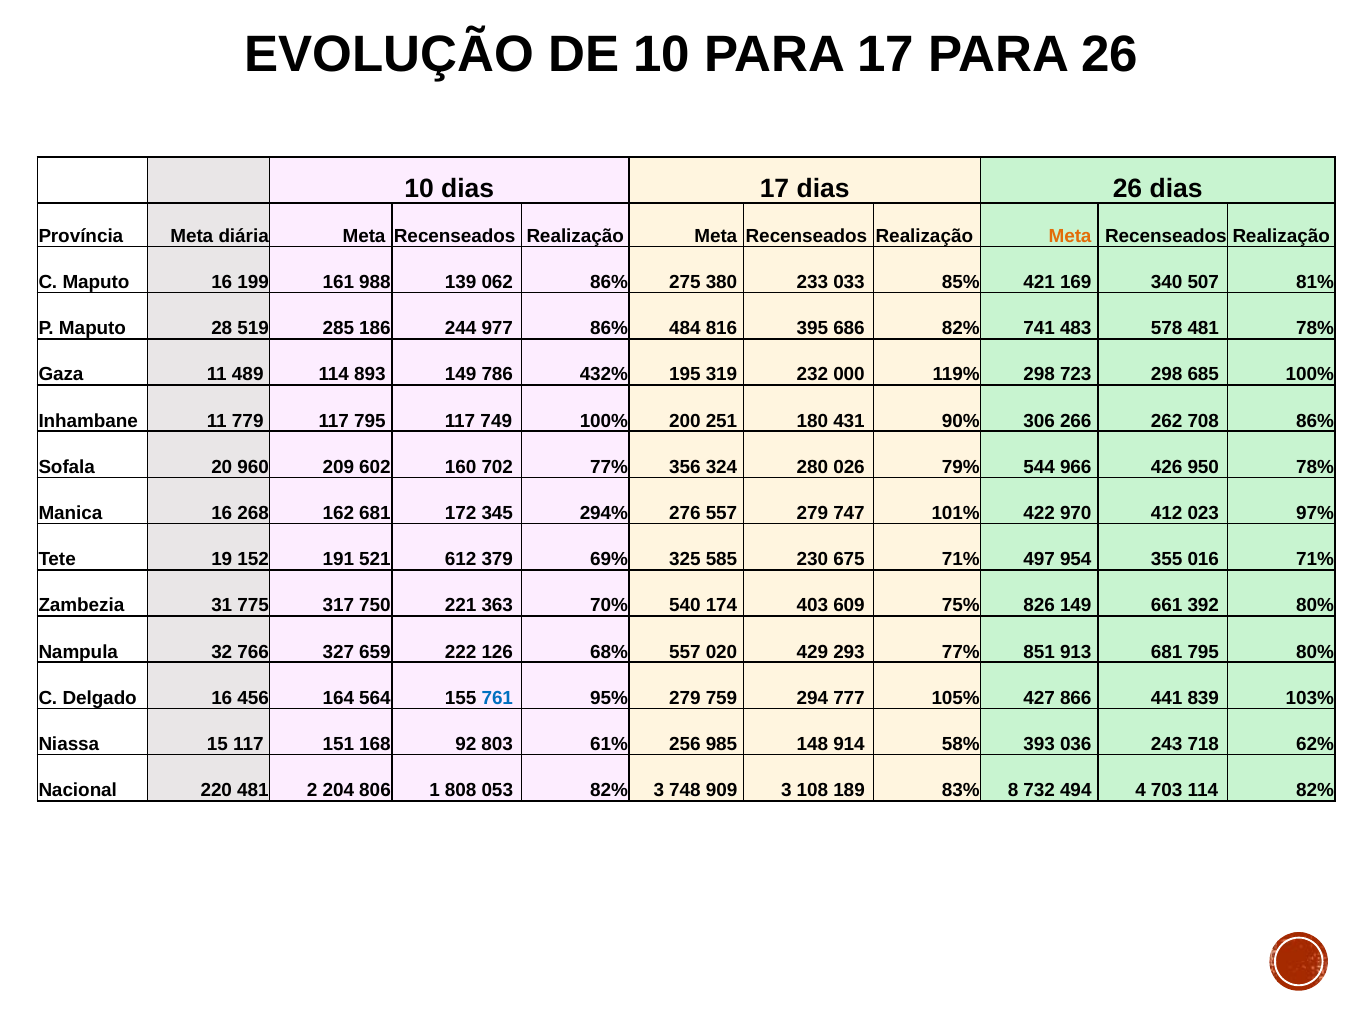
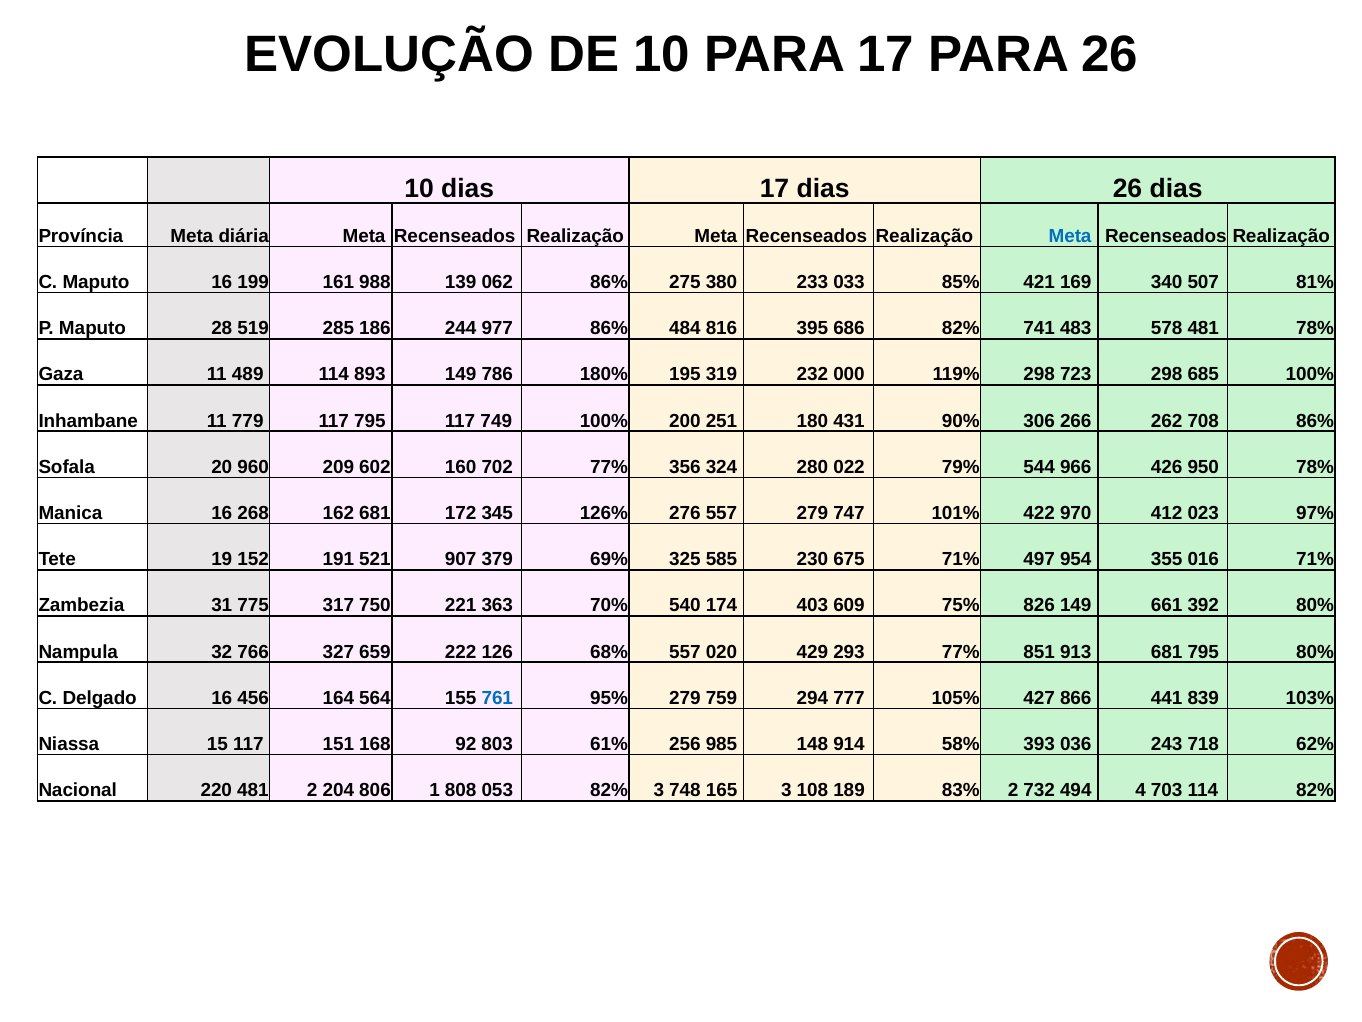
Meta at (1070, 236) colour: orange -> blue
432%: 432% -> 180%
026: 026 -> 022
294%: 294% -> 126%
612: 612 -> 907
909: 909 -> 165
83% 8: 8 -> 2
